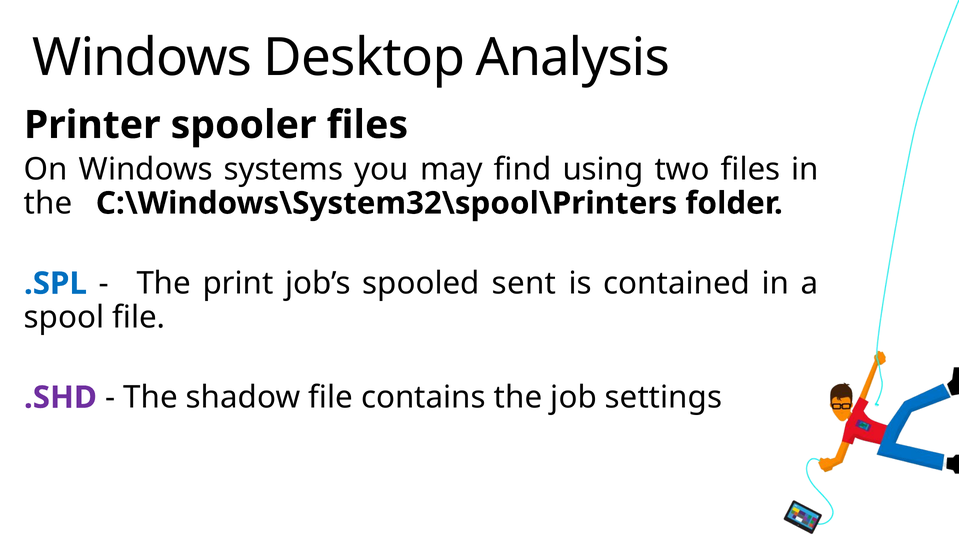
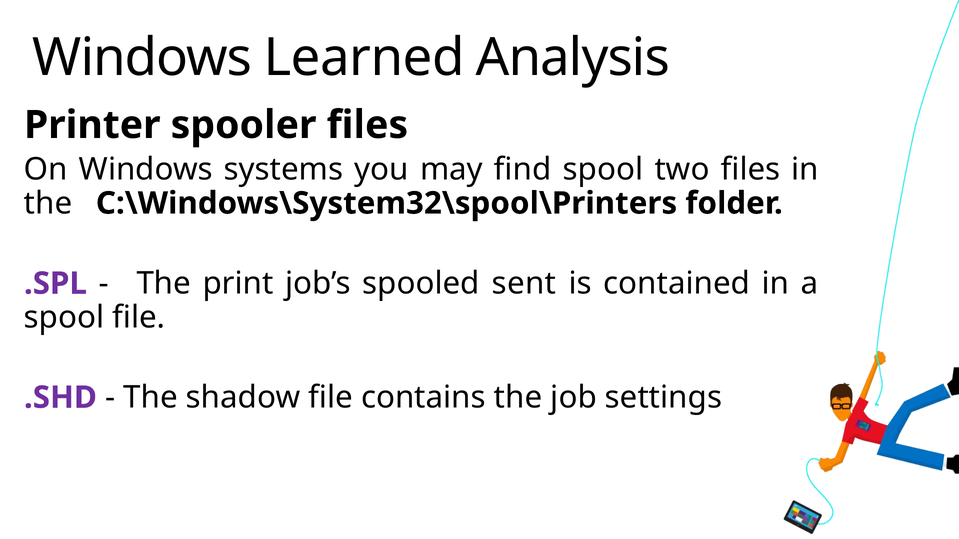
Desktop: Desktop -> Learned
find using: using -> spool
.SPL colour: blue -> purple
